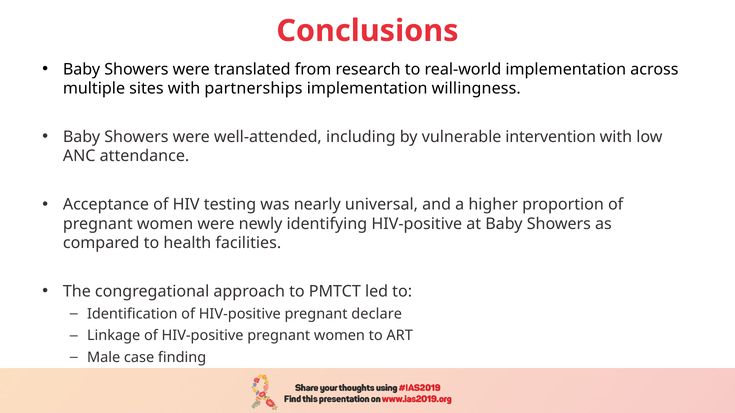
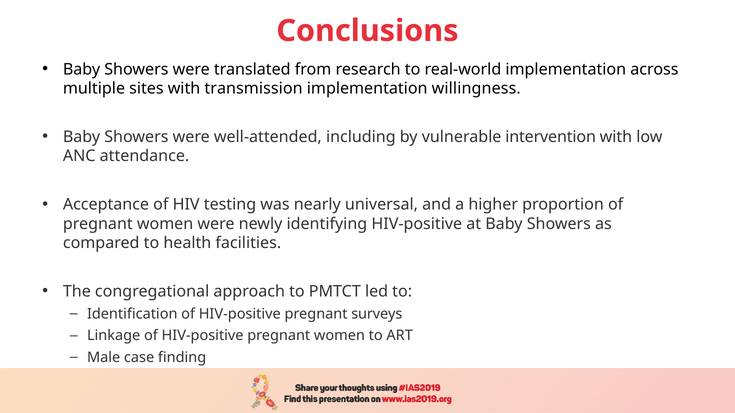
partnerships: partnerships -> transmission
declare: declare -> surveys
